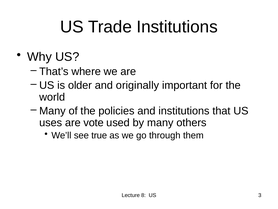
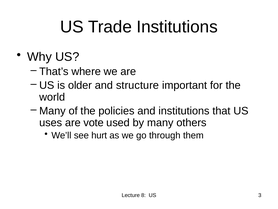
originally: originally -> structure
true: true -> hurt
